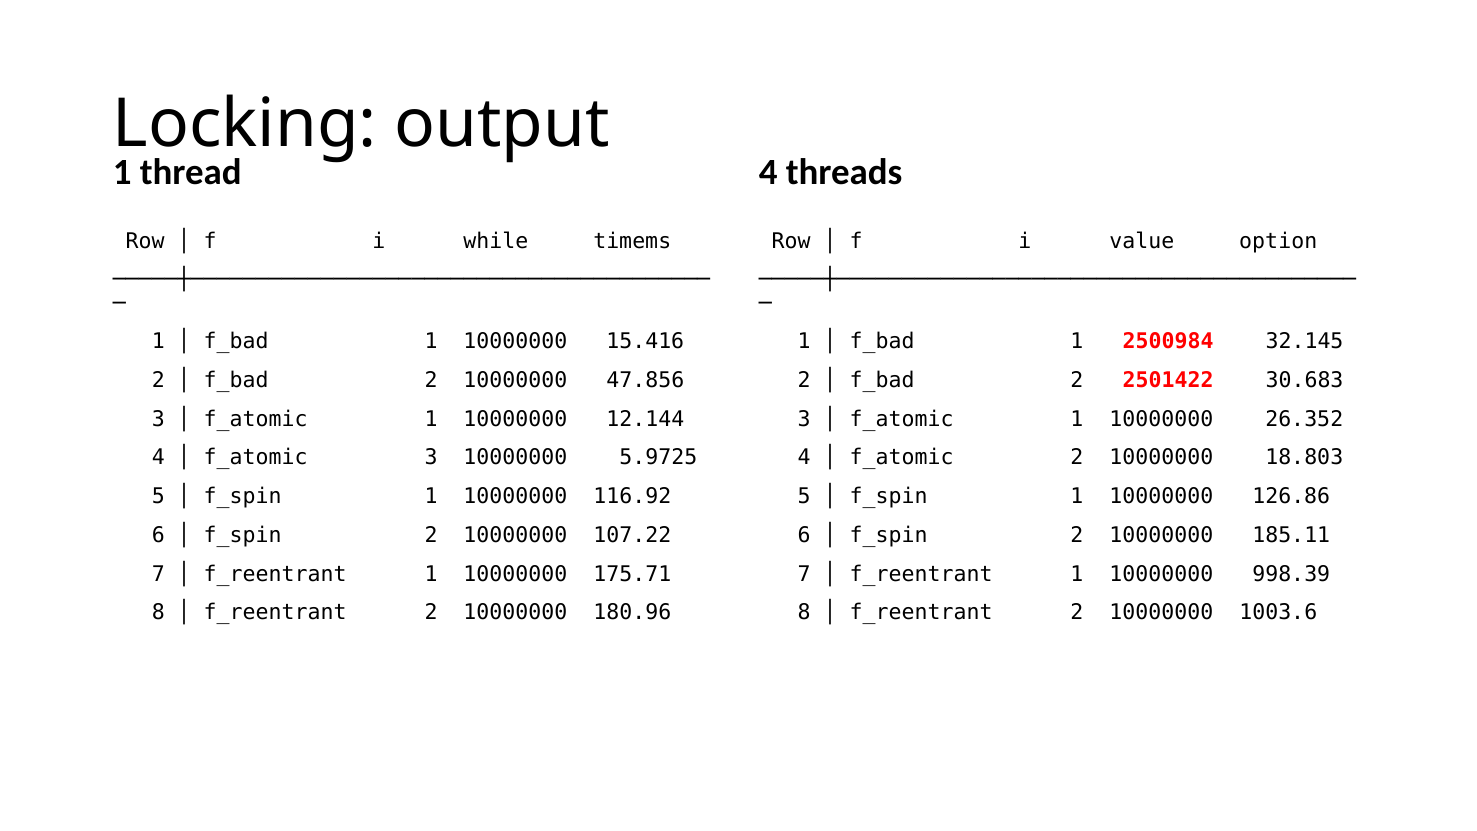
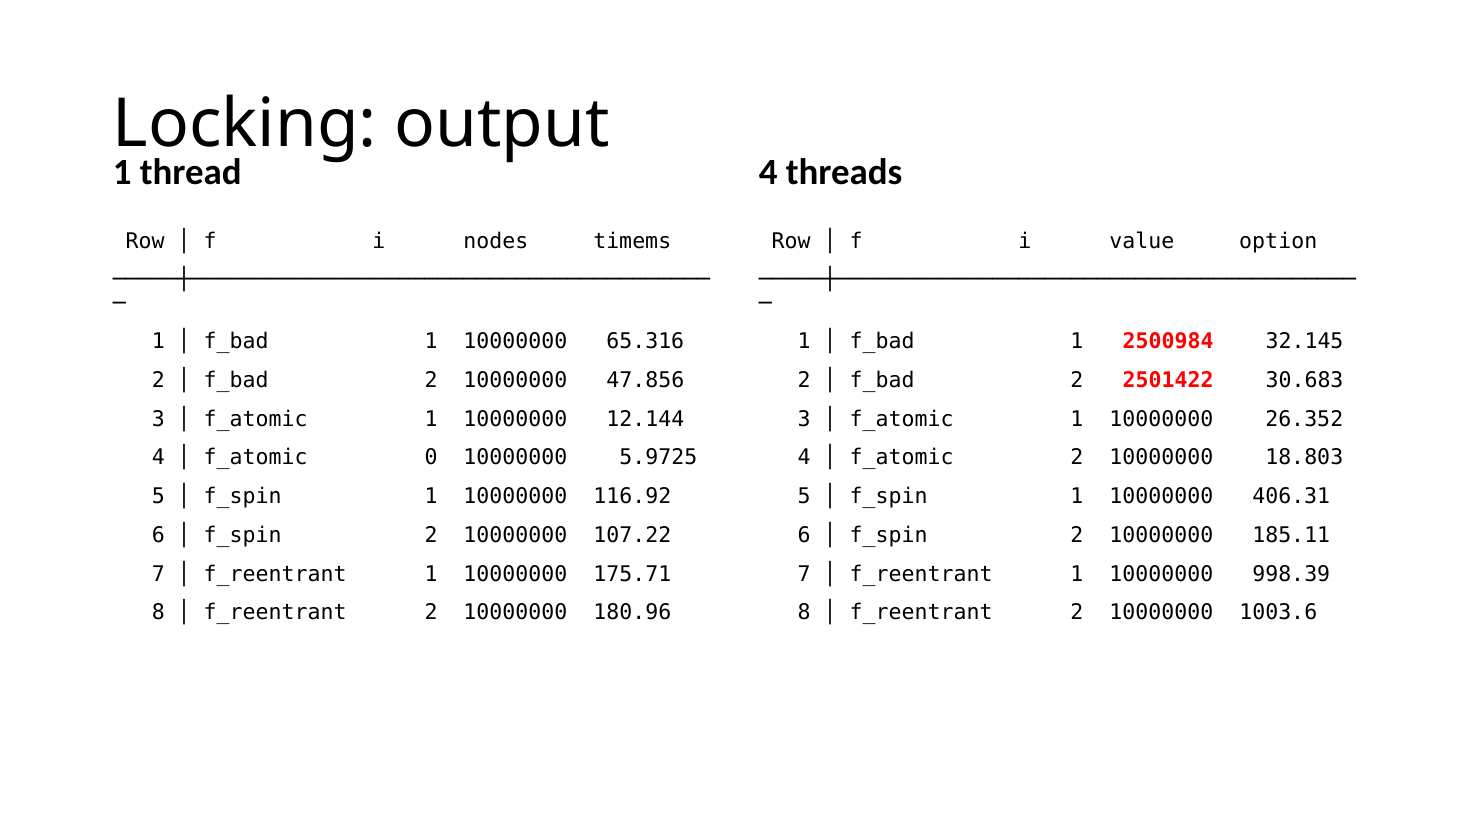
while: while -> nodes
15.416: 15.416 -> 65.316
f_atomic 3: 3 -> 0
126.86: 126.86 -> 406.31
